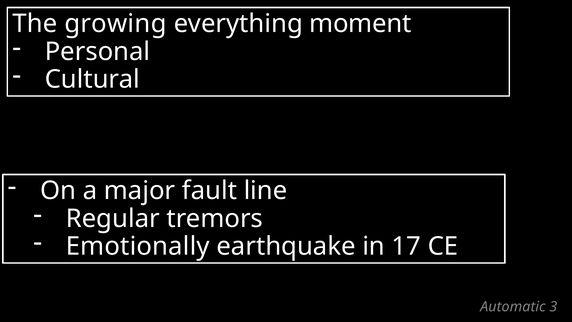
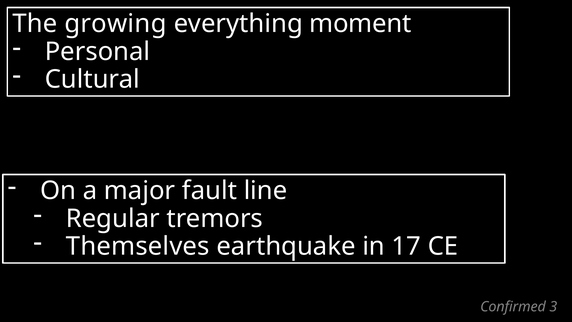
Emotionally: Emotionally -> Themselves
Automatic: Automatic -> Confirmed
